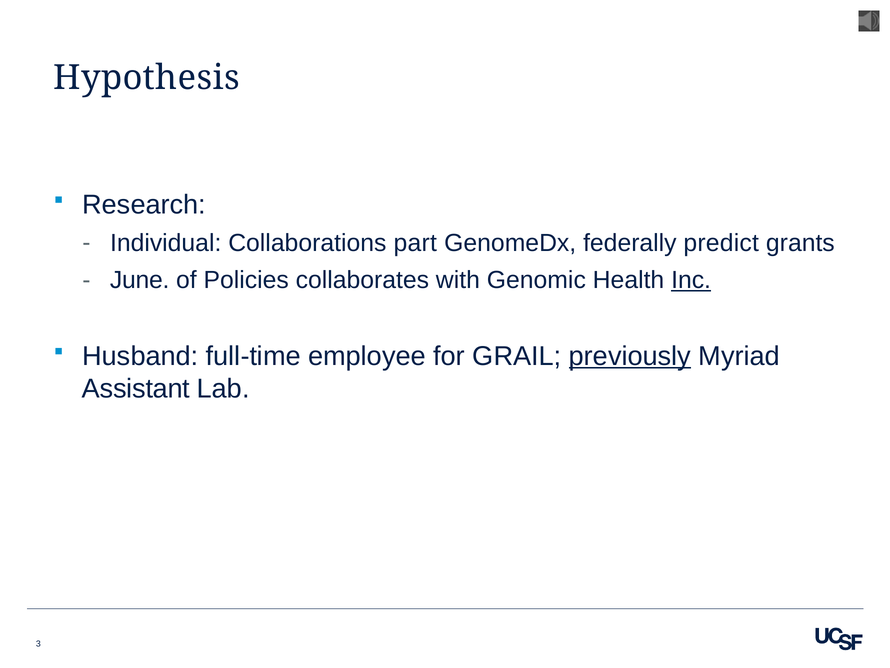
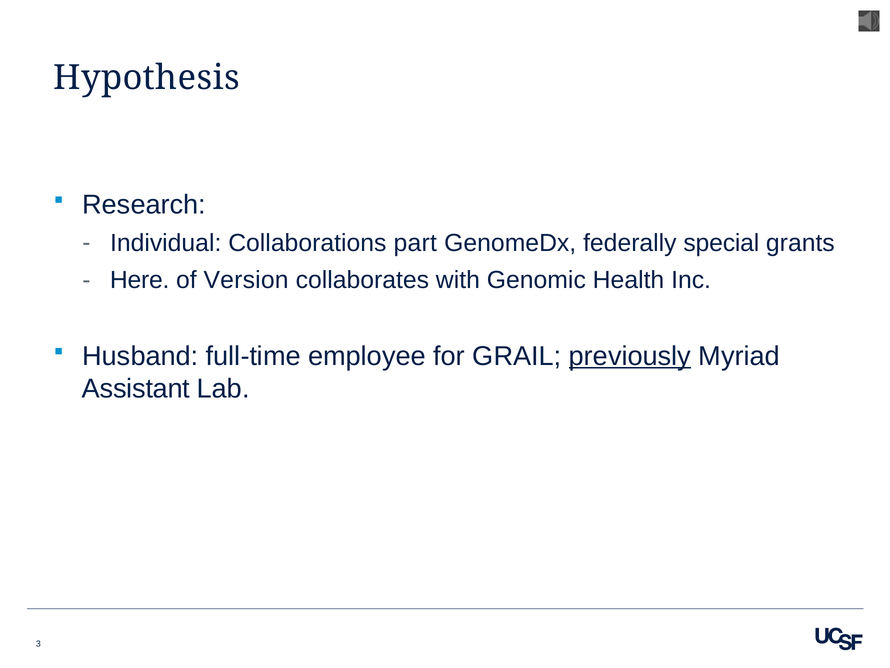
predict: predict -> special
June: June -> Here
Policies: Policies -> Version
Inc underline: present -> none
